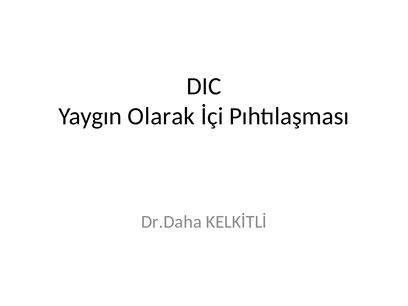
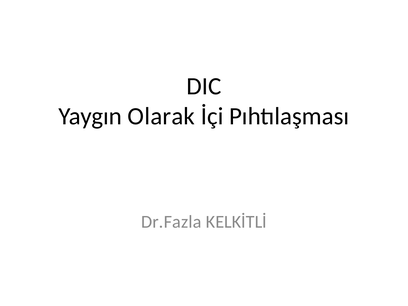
Dr.Daha: Dr.Daha -> Dr.Fazla
